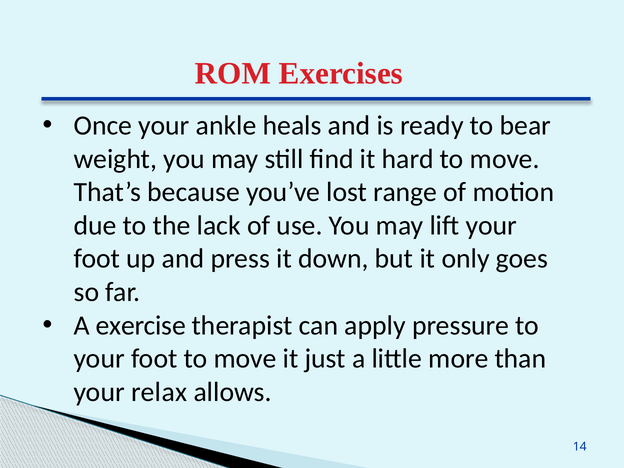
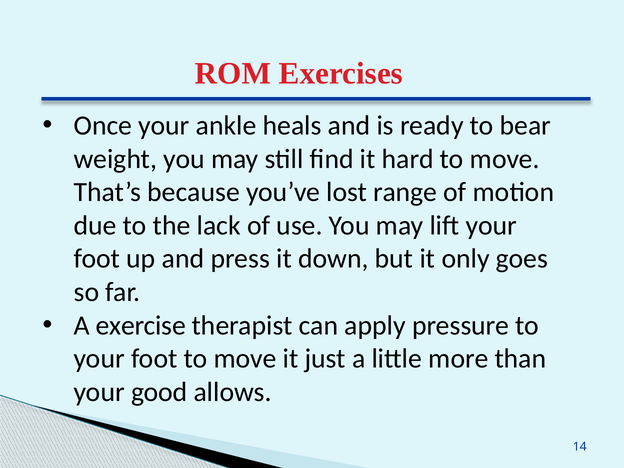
relax: relax -> good
